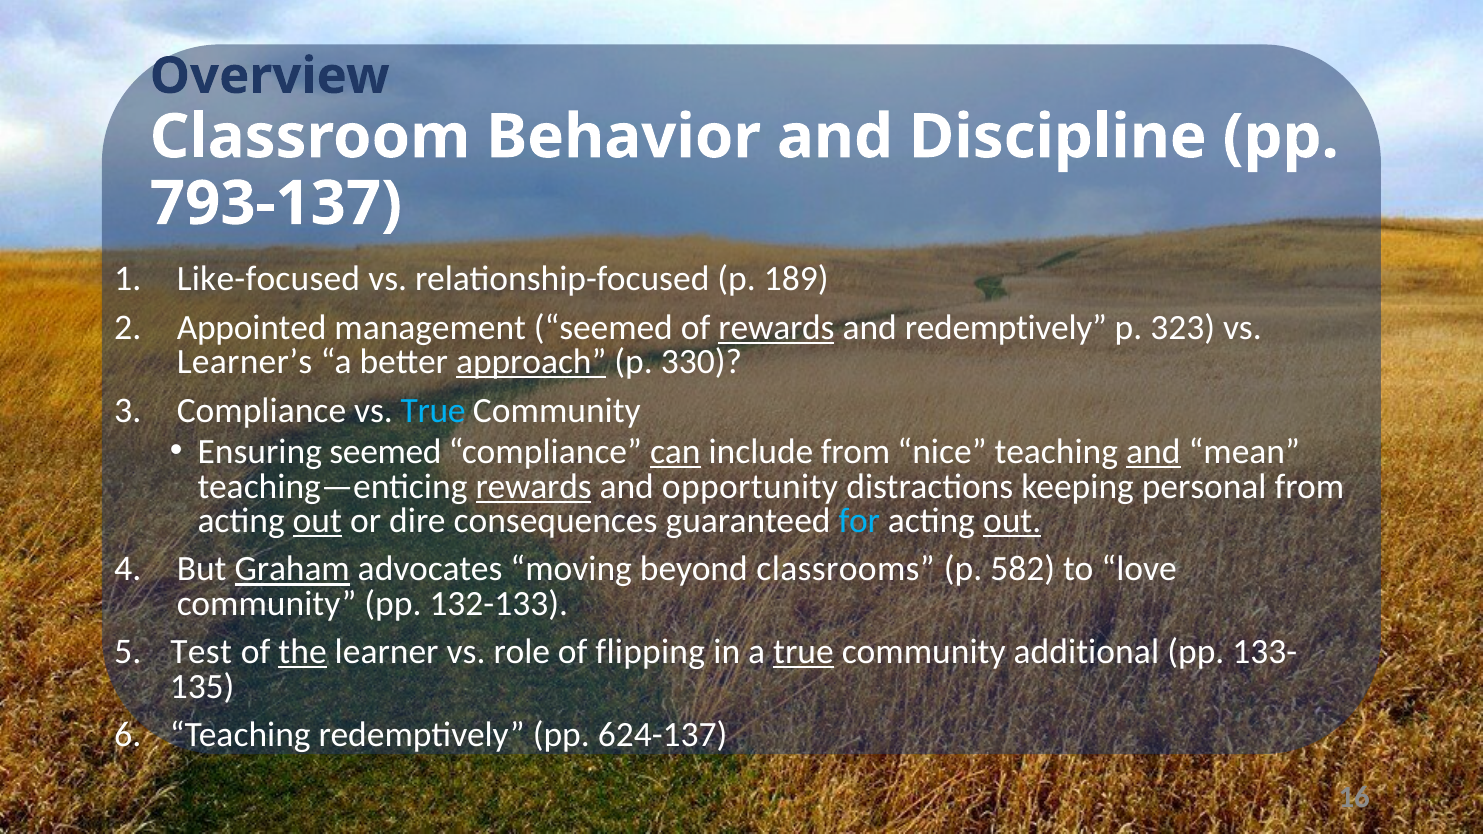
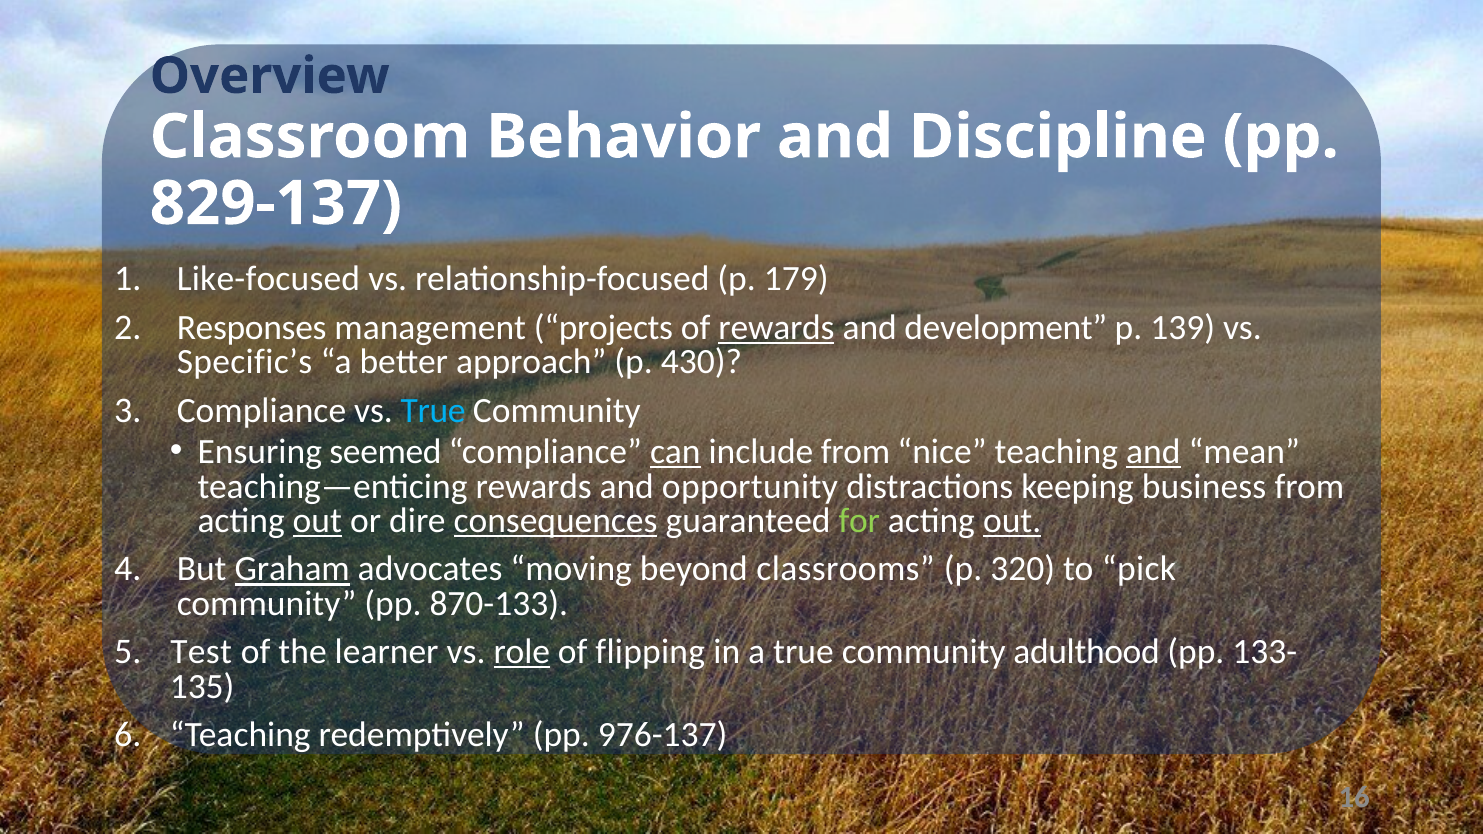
793-137: 793-137 -> 829-137
189: 189 -> 179
Appointed: Appointed -> Responses
management seemed: seemed -> projects
and redemptively: redemptively -> development
323: 323 -> 139
Learner’s: Learner’s -> Specific’s
approach underline: present -> none
330: 330 -> 430
rewards at (534, 487) underline: present -> none
personal: personal -> business
consequences underline: none -> present
for colour: light blue -> light green
582: 582 -> 320
love: love -> pick
132-133: 132-133 -> 870-133
the underline: present -> none
role underline: none -> present
true at (803, 652) underline: present -> none
additional: additional -> adulthood
624-137: 624-137 -> 976-137
